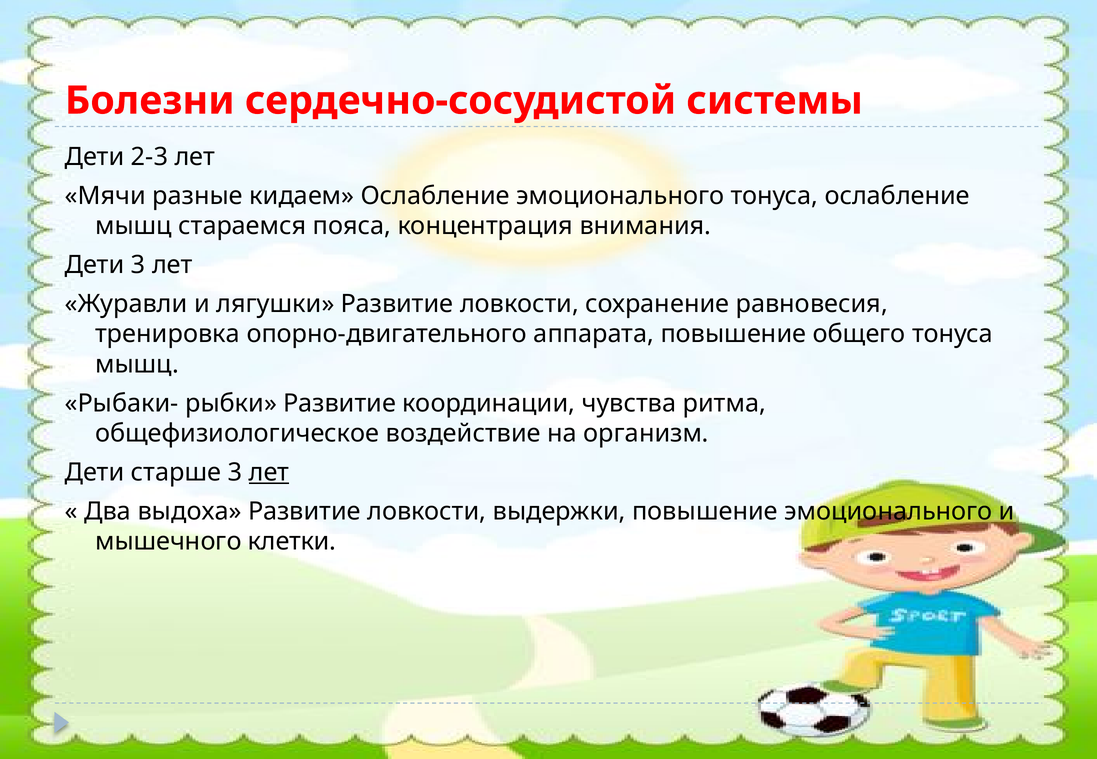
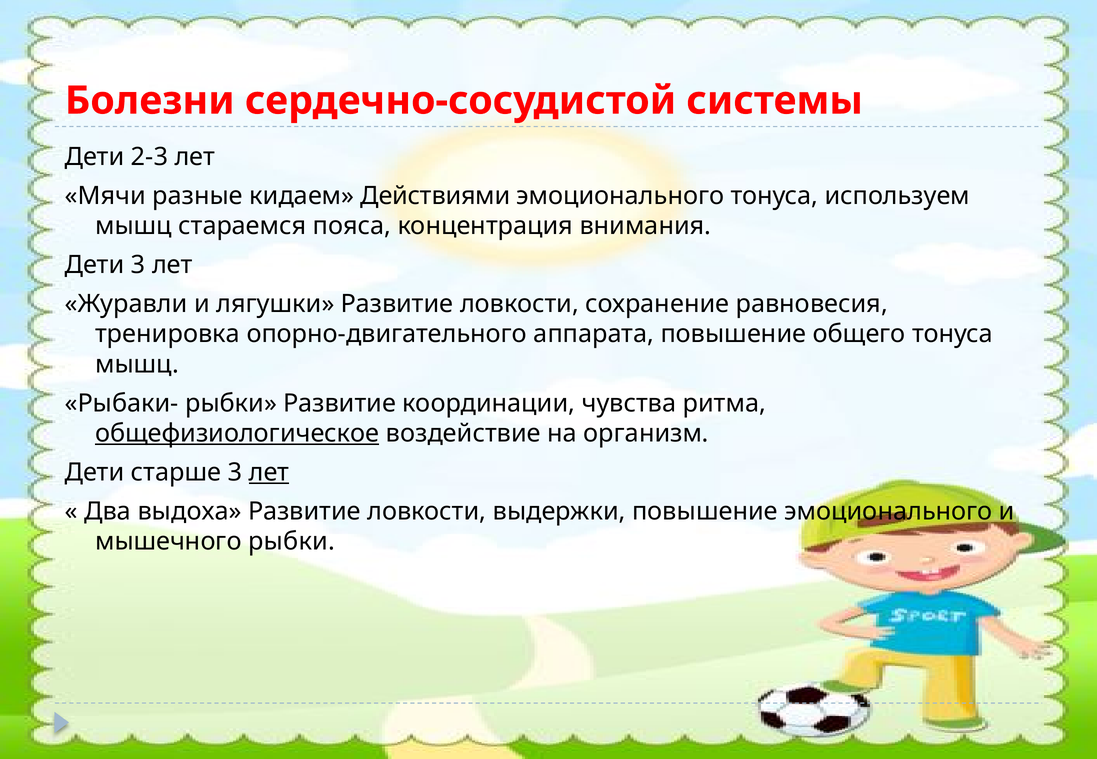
кидаем Ослабление: Ослабление -> Действиями
тонуса ослабление: ослабление -> используем
общефизиологическое underline: none -> present
мышечного клетки: клетки -> рыбки
